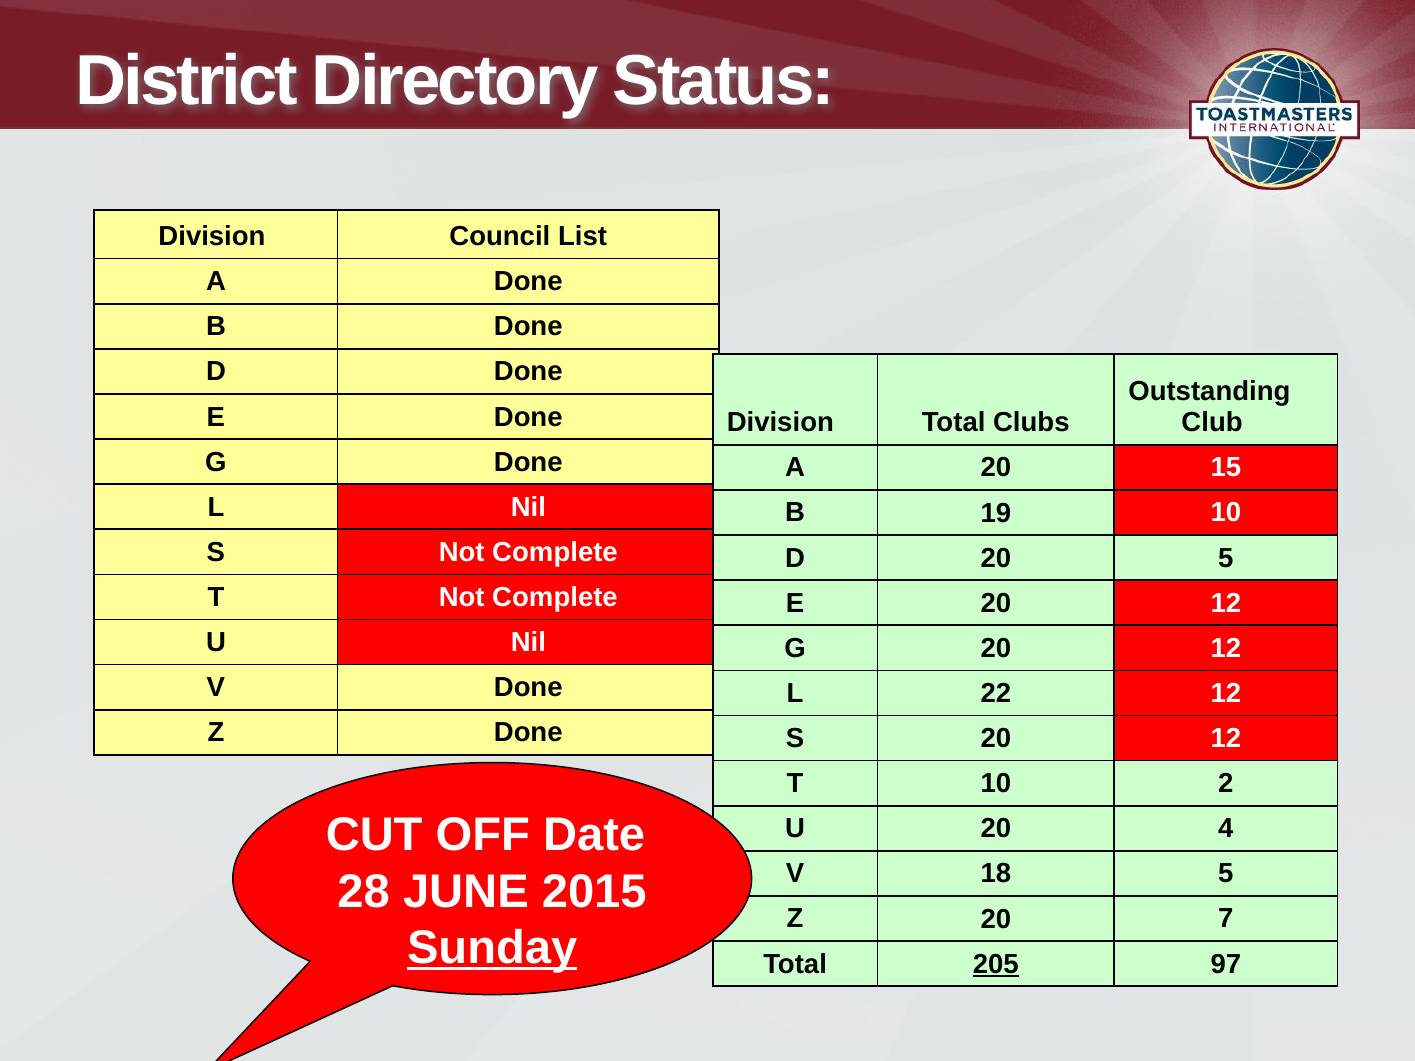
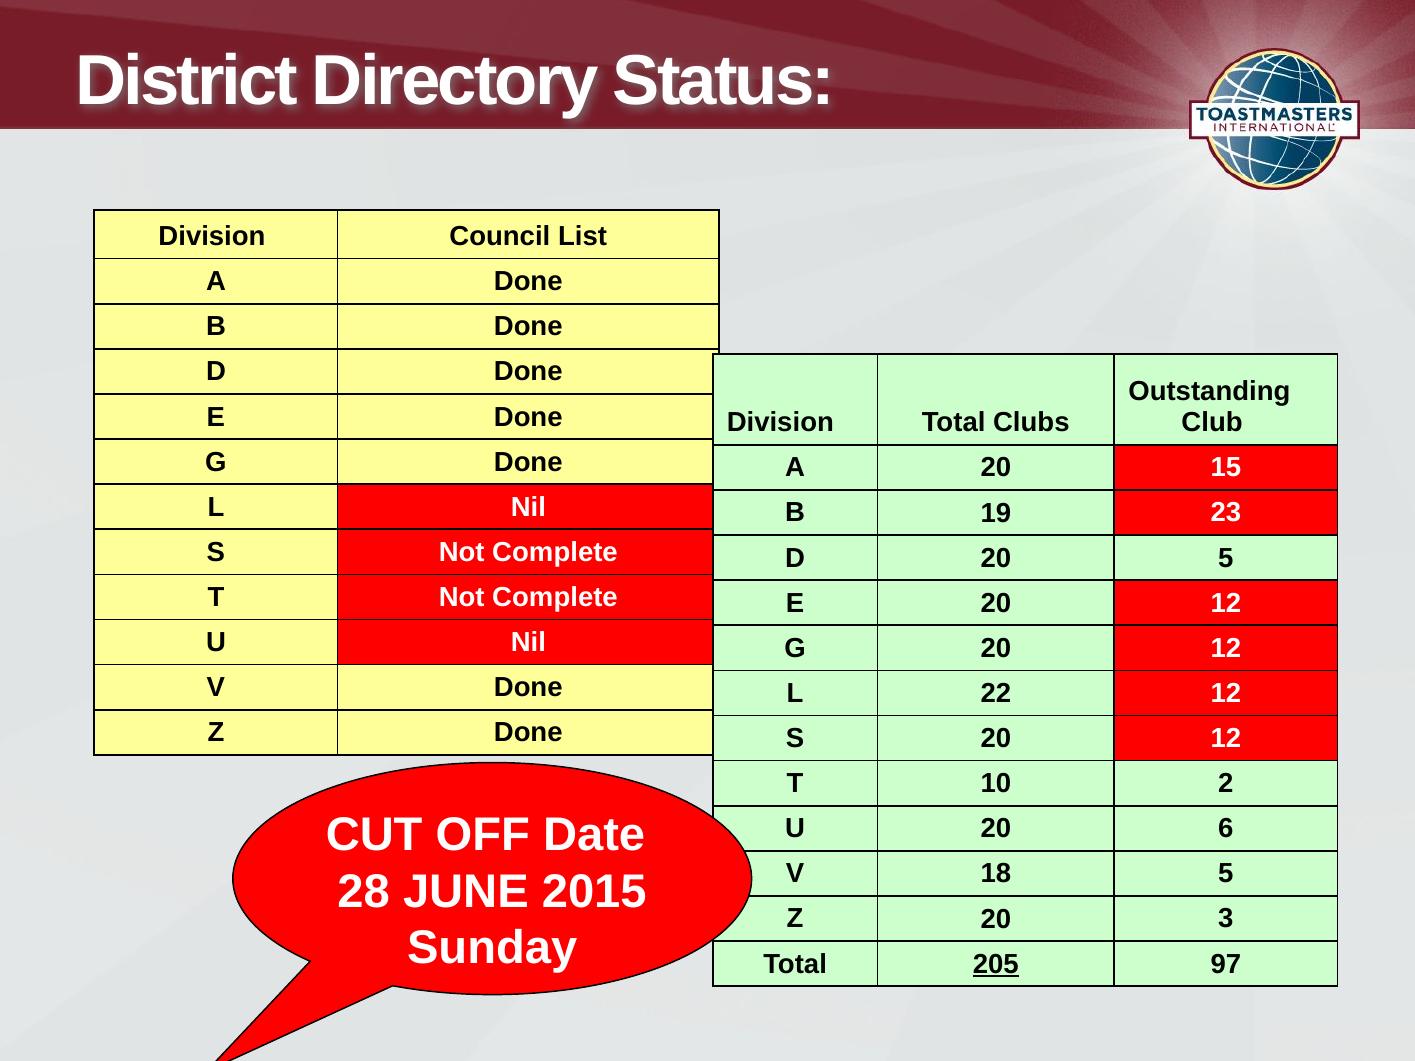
19 10: 10 -> 23
4: 4 -> 6
7: 7 -> 3
Sunday underline: present -> none
